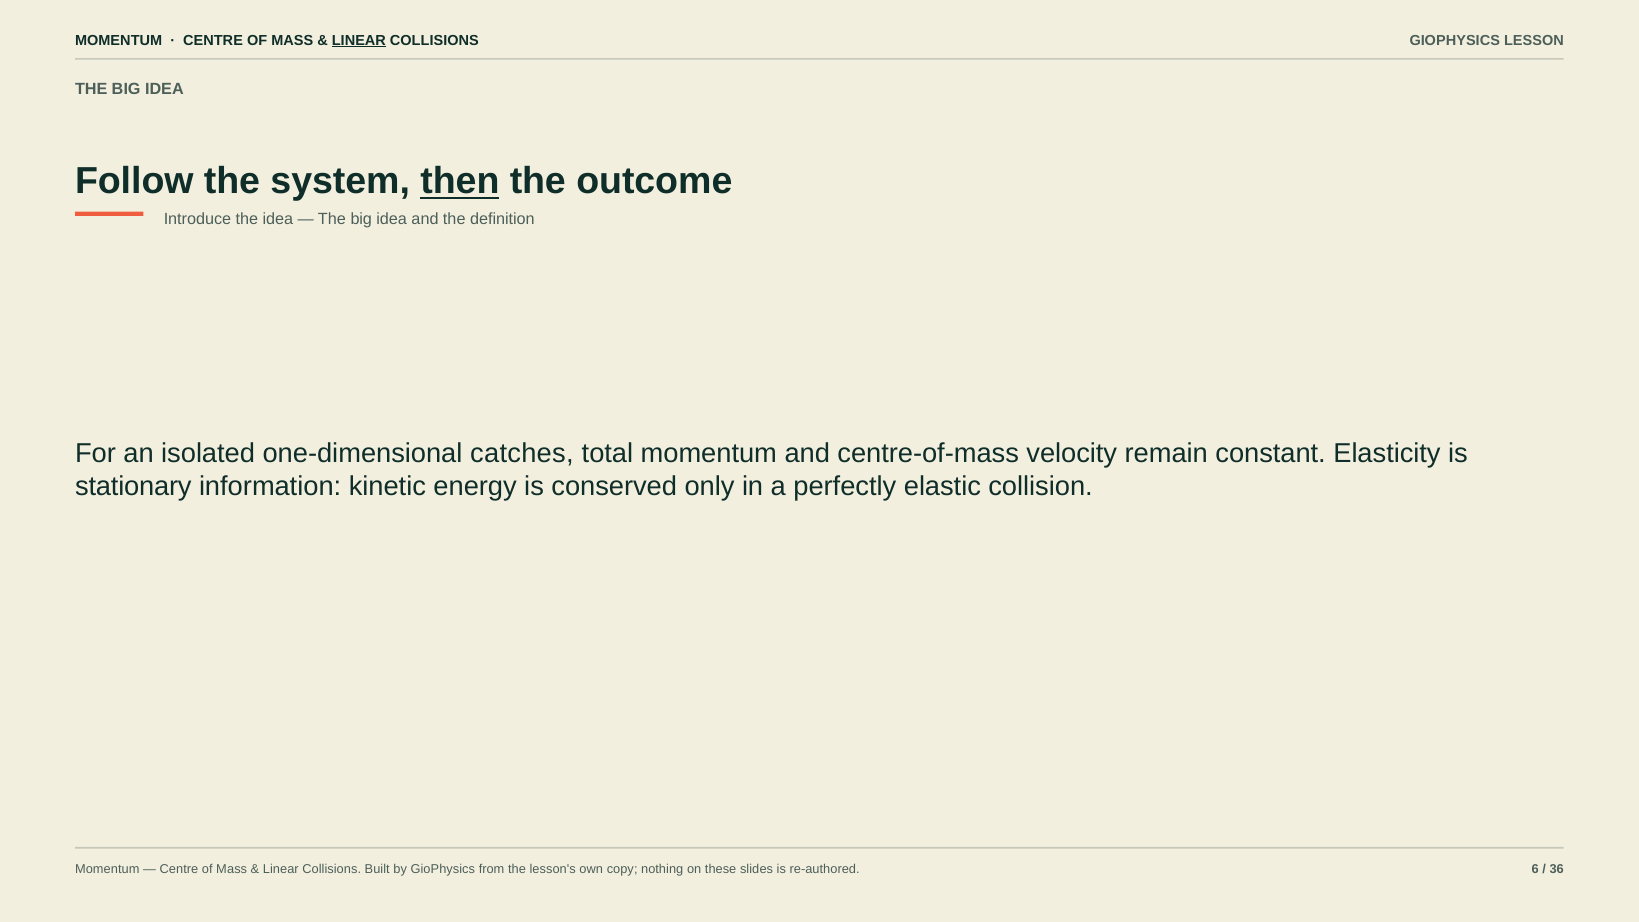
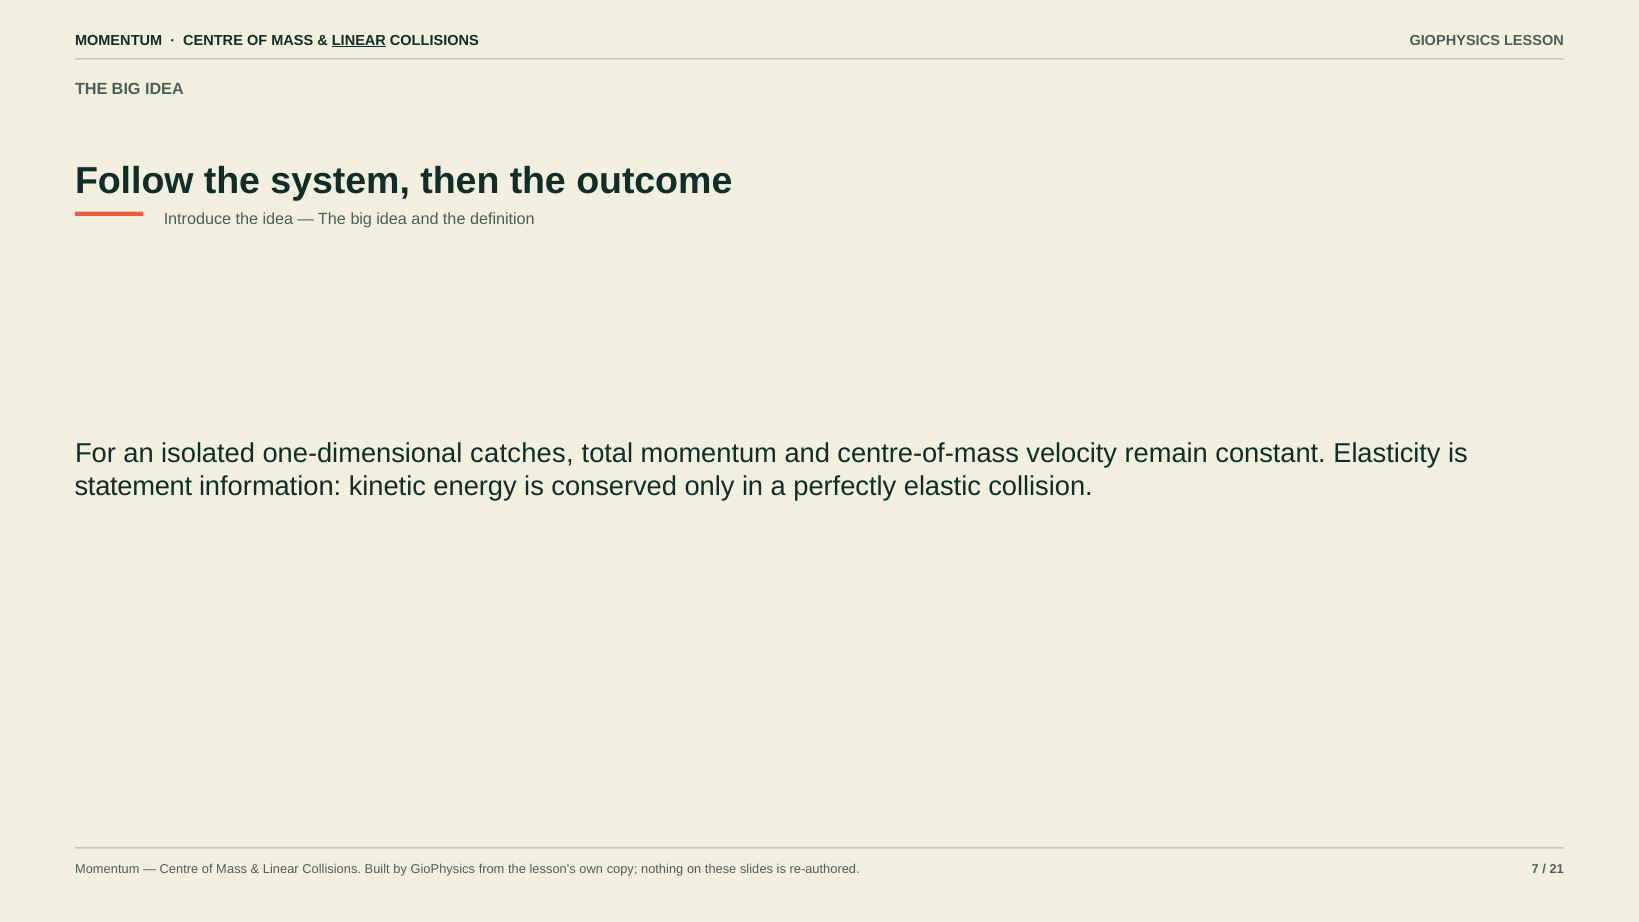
then underline: present -> none
stationary: stationary -> statement
6: 6 -> 7
36: 36 -> 21
